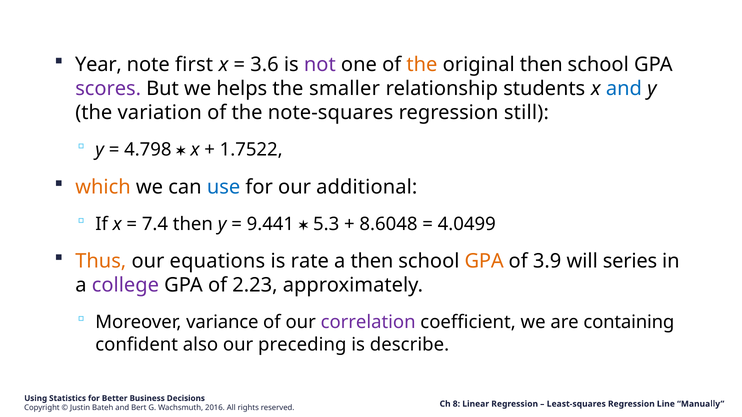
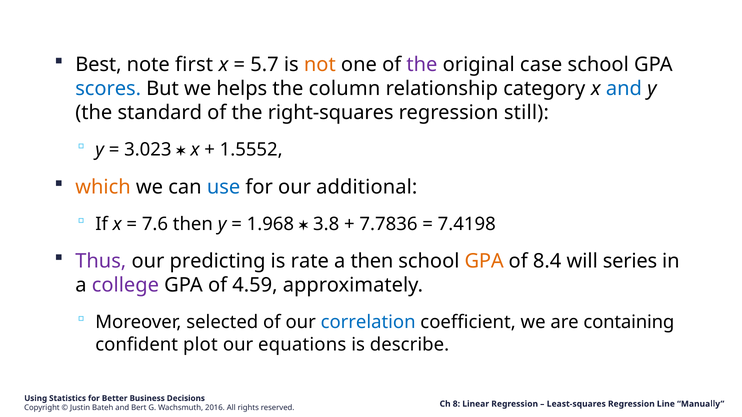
Year: Year -> Best
3.6: 3.6 -> 5.7
not colour: purple -> orange
the at (422, 65) colour: orange -> purple
original then: then -> case
scores colour: purple -> blue
smaller: smaller -> column
students: students -> category
variation: variation -> standard
note-squares: note-squares -> right-squares
4.798: 4.798 -> 3.023
1.7522: 1.7522 -> 1.5552
7.4: 7.4 -> 7.6
9.441: 9.441 -> 1.968
5.3: 5.3 -> 3.8
8.6048: 8.6048 -> 7.7836
4.0499: 4.0499 -> 7.4198
Thus colour: orange -> purple
equations: equations -> predicting
3.9: 3.9 -> 8.4
2.23: 2.23 -> 4.59
variance: variance -> selected
correlation colour: purple -> blue
also: also -> plot
preceding: preceding -> equations
